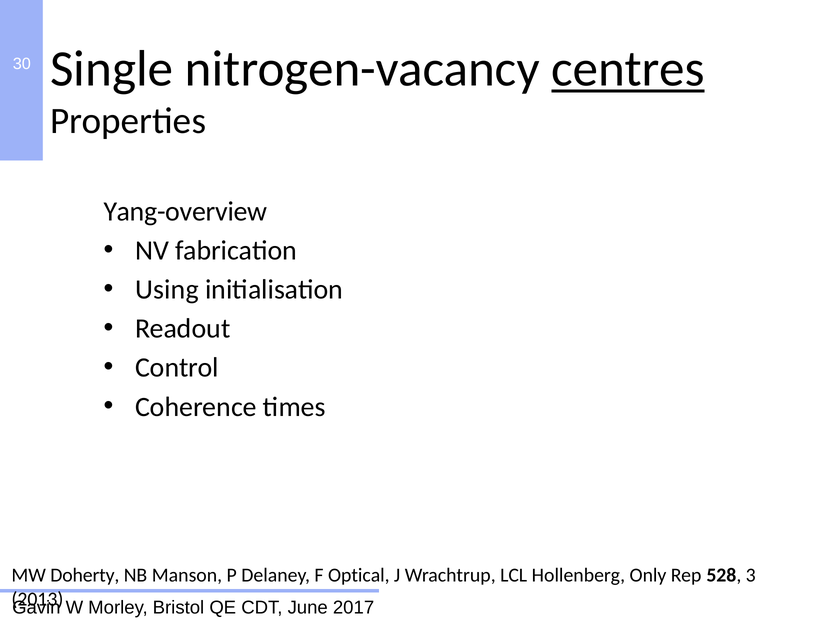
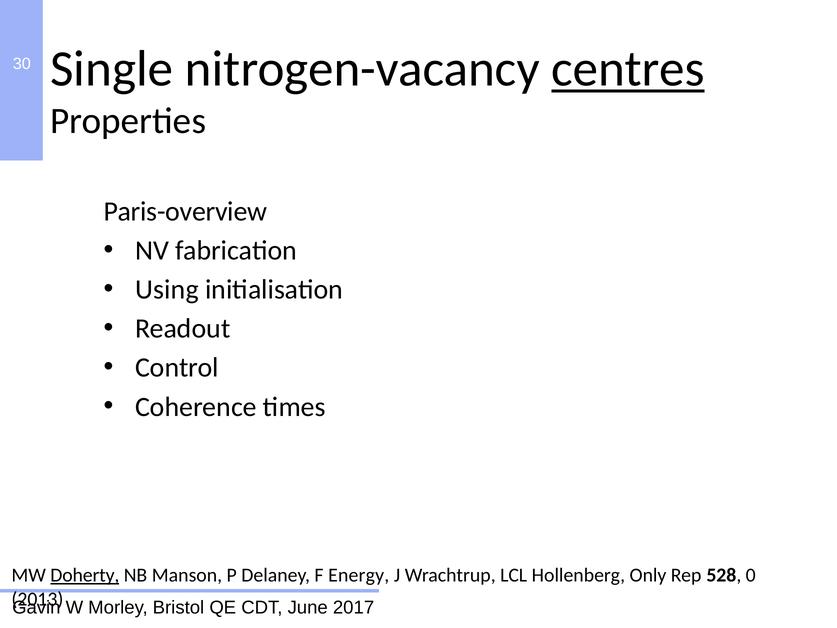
Yang-overview: Yang-overview -> Paris-overview
Doherty underline: none -> present
Optical: Optical -> Energy
3: 3 -> 0
